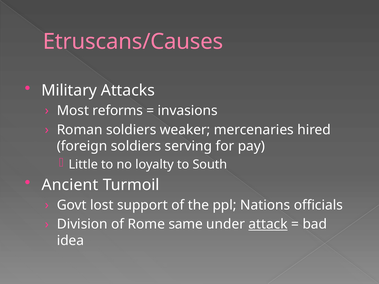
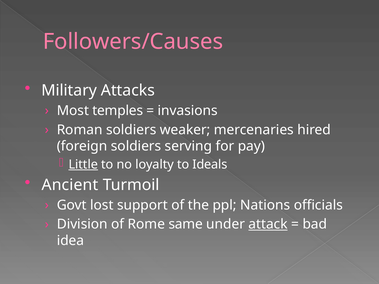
Etruscans/Causes: Etruscans/Causes -> Followers/Causes
reforms: reforms -> temples
Little underline: none -> present
South: South -> Ideals
